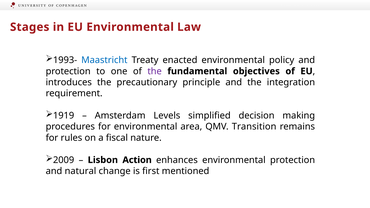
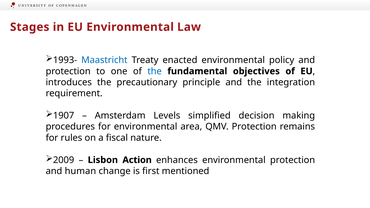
the at (155, 71) colour: purple -> blue
1919: 1919 -> 1907
QMV Transition: Transition -> Protection
natural: natural -> human
